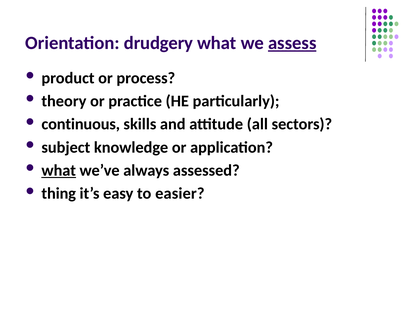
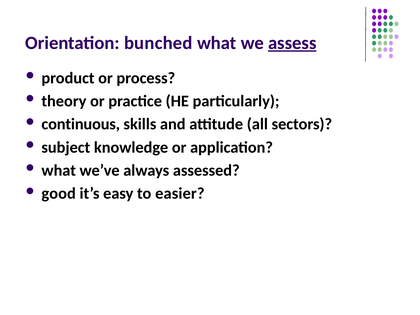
drudgery: drudgery -> bunched
what at (59, 170) underline: present -> none
thing: thing -> good
